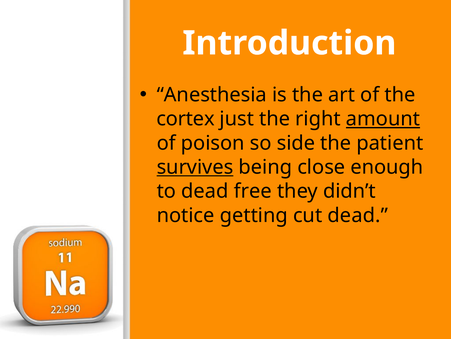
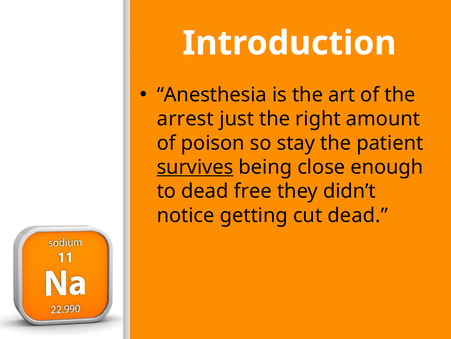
cortex: cortex -> arrest
amount underline: present -> none
side: side -> stay
